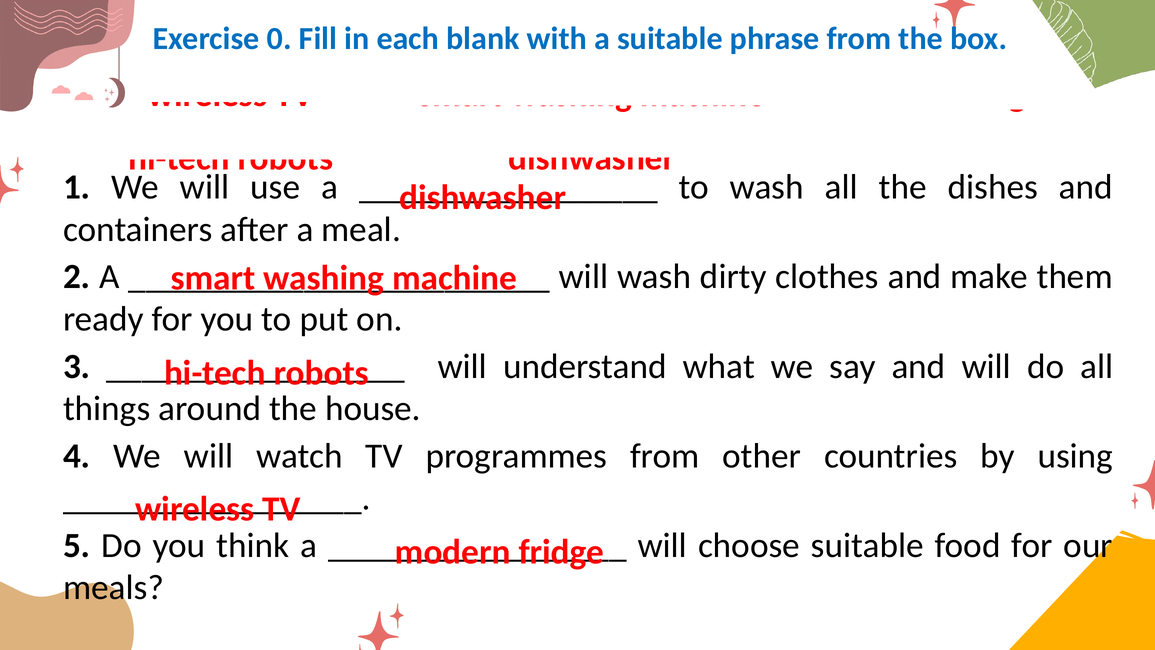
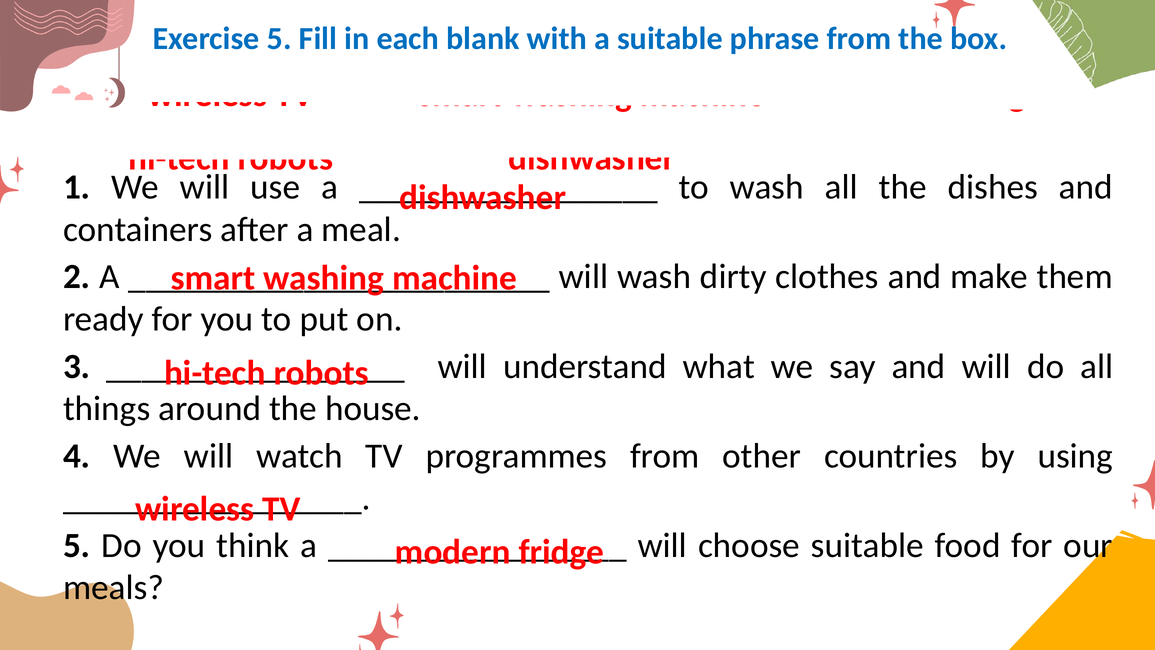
Exercise 0: 0 -> 5
